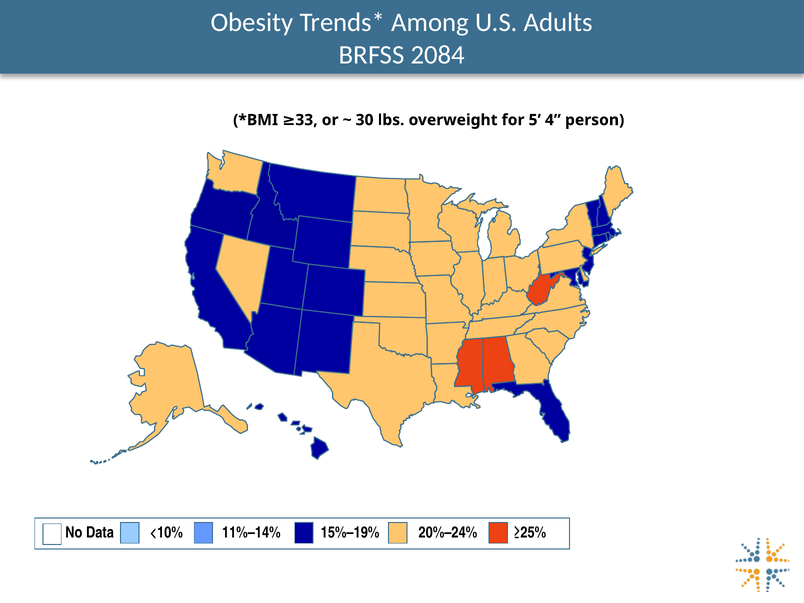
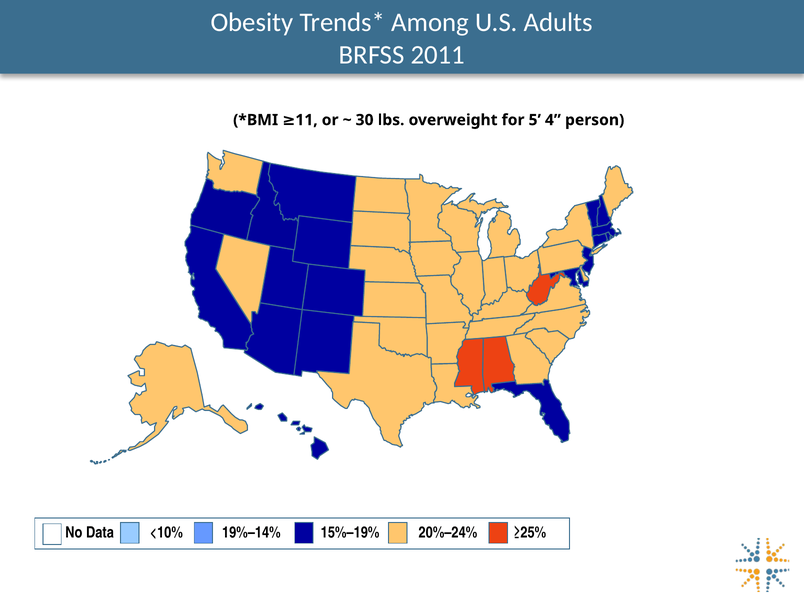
2084: 2084 -> 2011
33: 33 -> 11
11%–14%: 11%–14% -> 19%–14%
